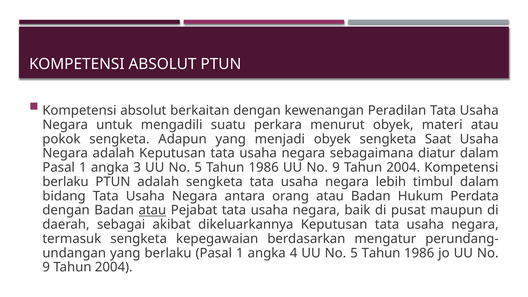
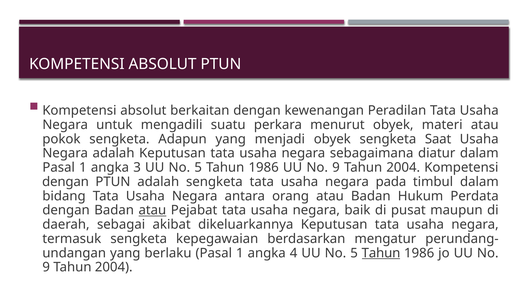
berlaku at (66, 182): berlaku -> dengan
lebih: lebih -> pada
Tahun at (381, 253) underline: none -> present
